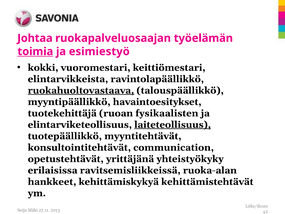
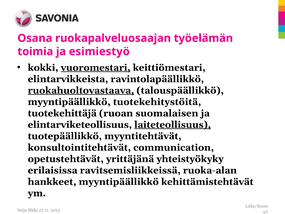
Johtaa: Johtaa -> Osana
toimia underline: present -> none
vuoromestari underline: none -> present
havaintoesitykset: havaintoesitykset -> tuotekehitystöitä
fysikaalisten: fysikaalisten -> suomalaisen
hankkeet kehittämiskykyä: kehittämiskykyä -> myyntipäällikkö
